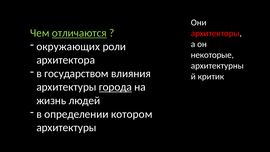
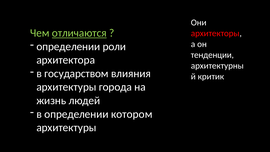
окружающих at (68, 47): окружающих -> определении
некоторые: некоторые -> тенденции
города underline: present -> none
